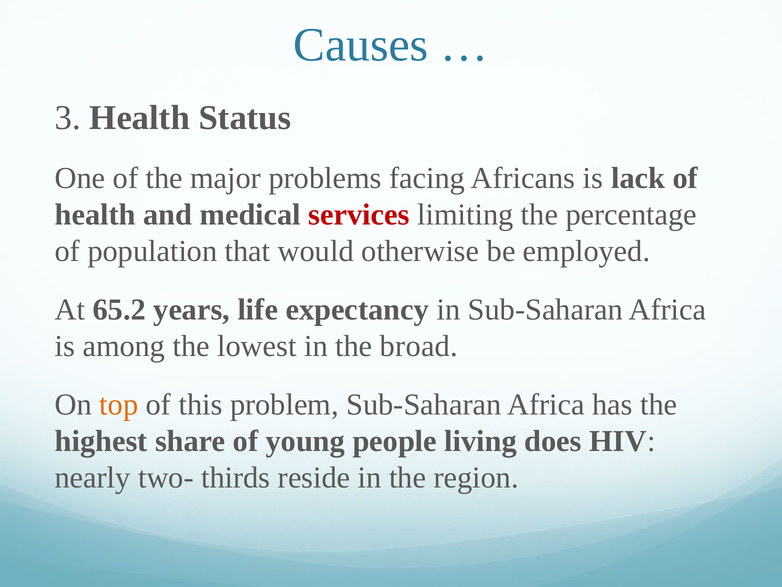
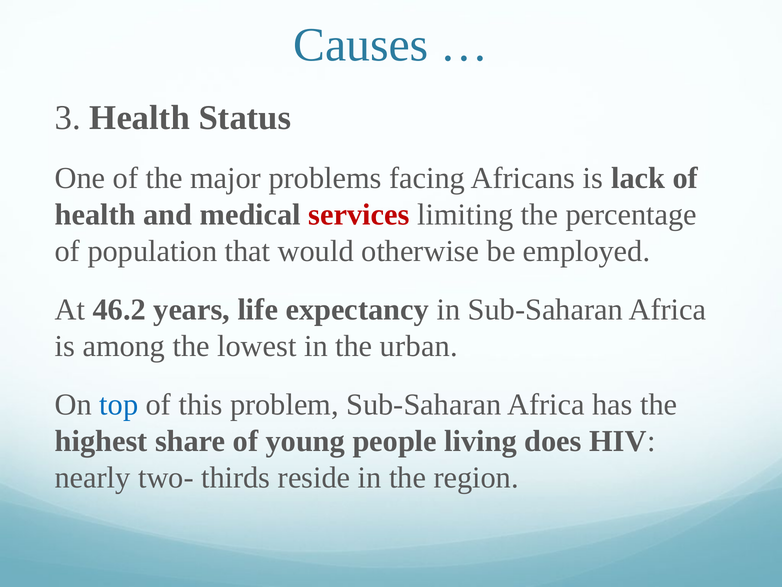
65.2: 65.2 -> 46.2
broad: broad -> urban
top colour: orange -> blue
